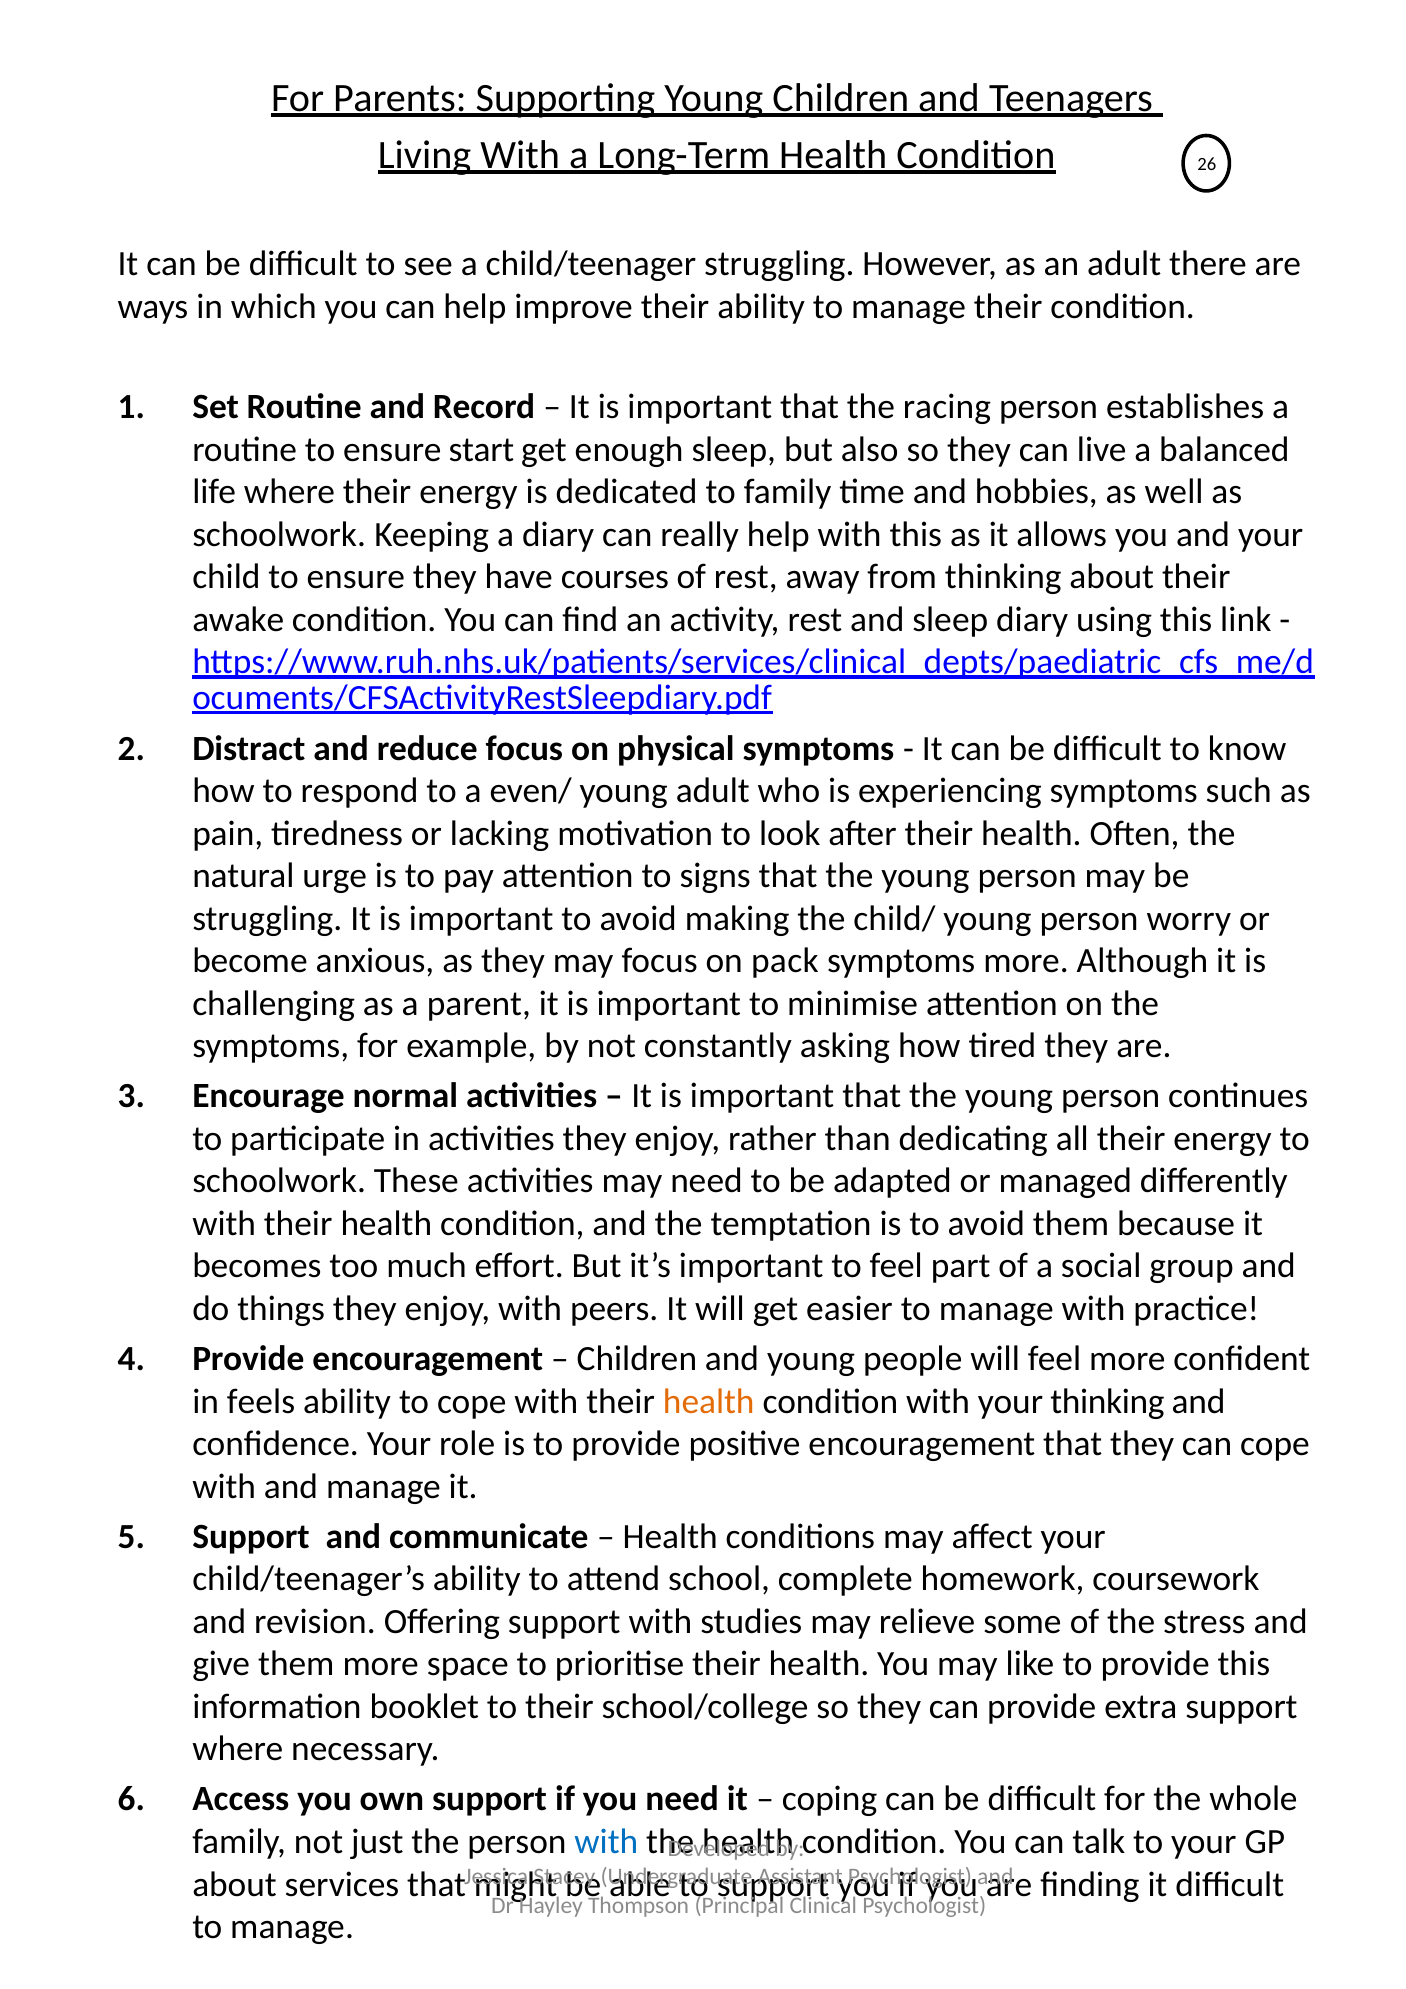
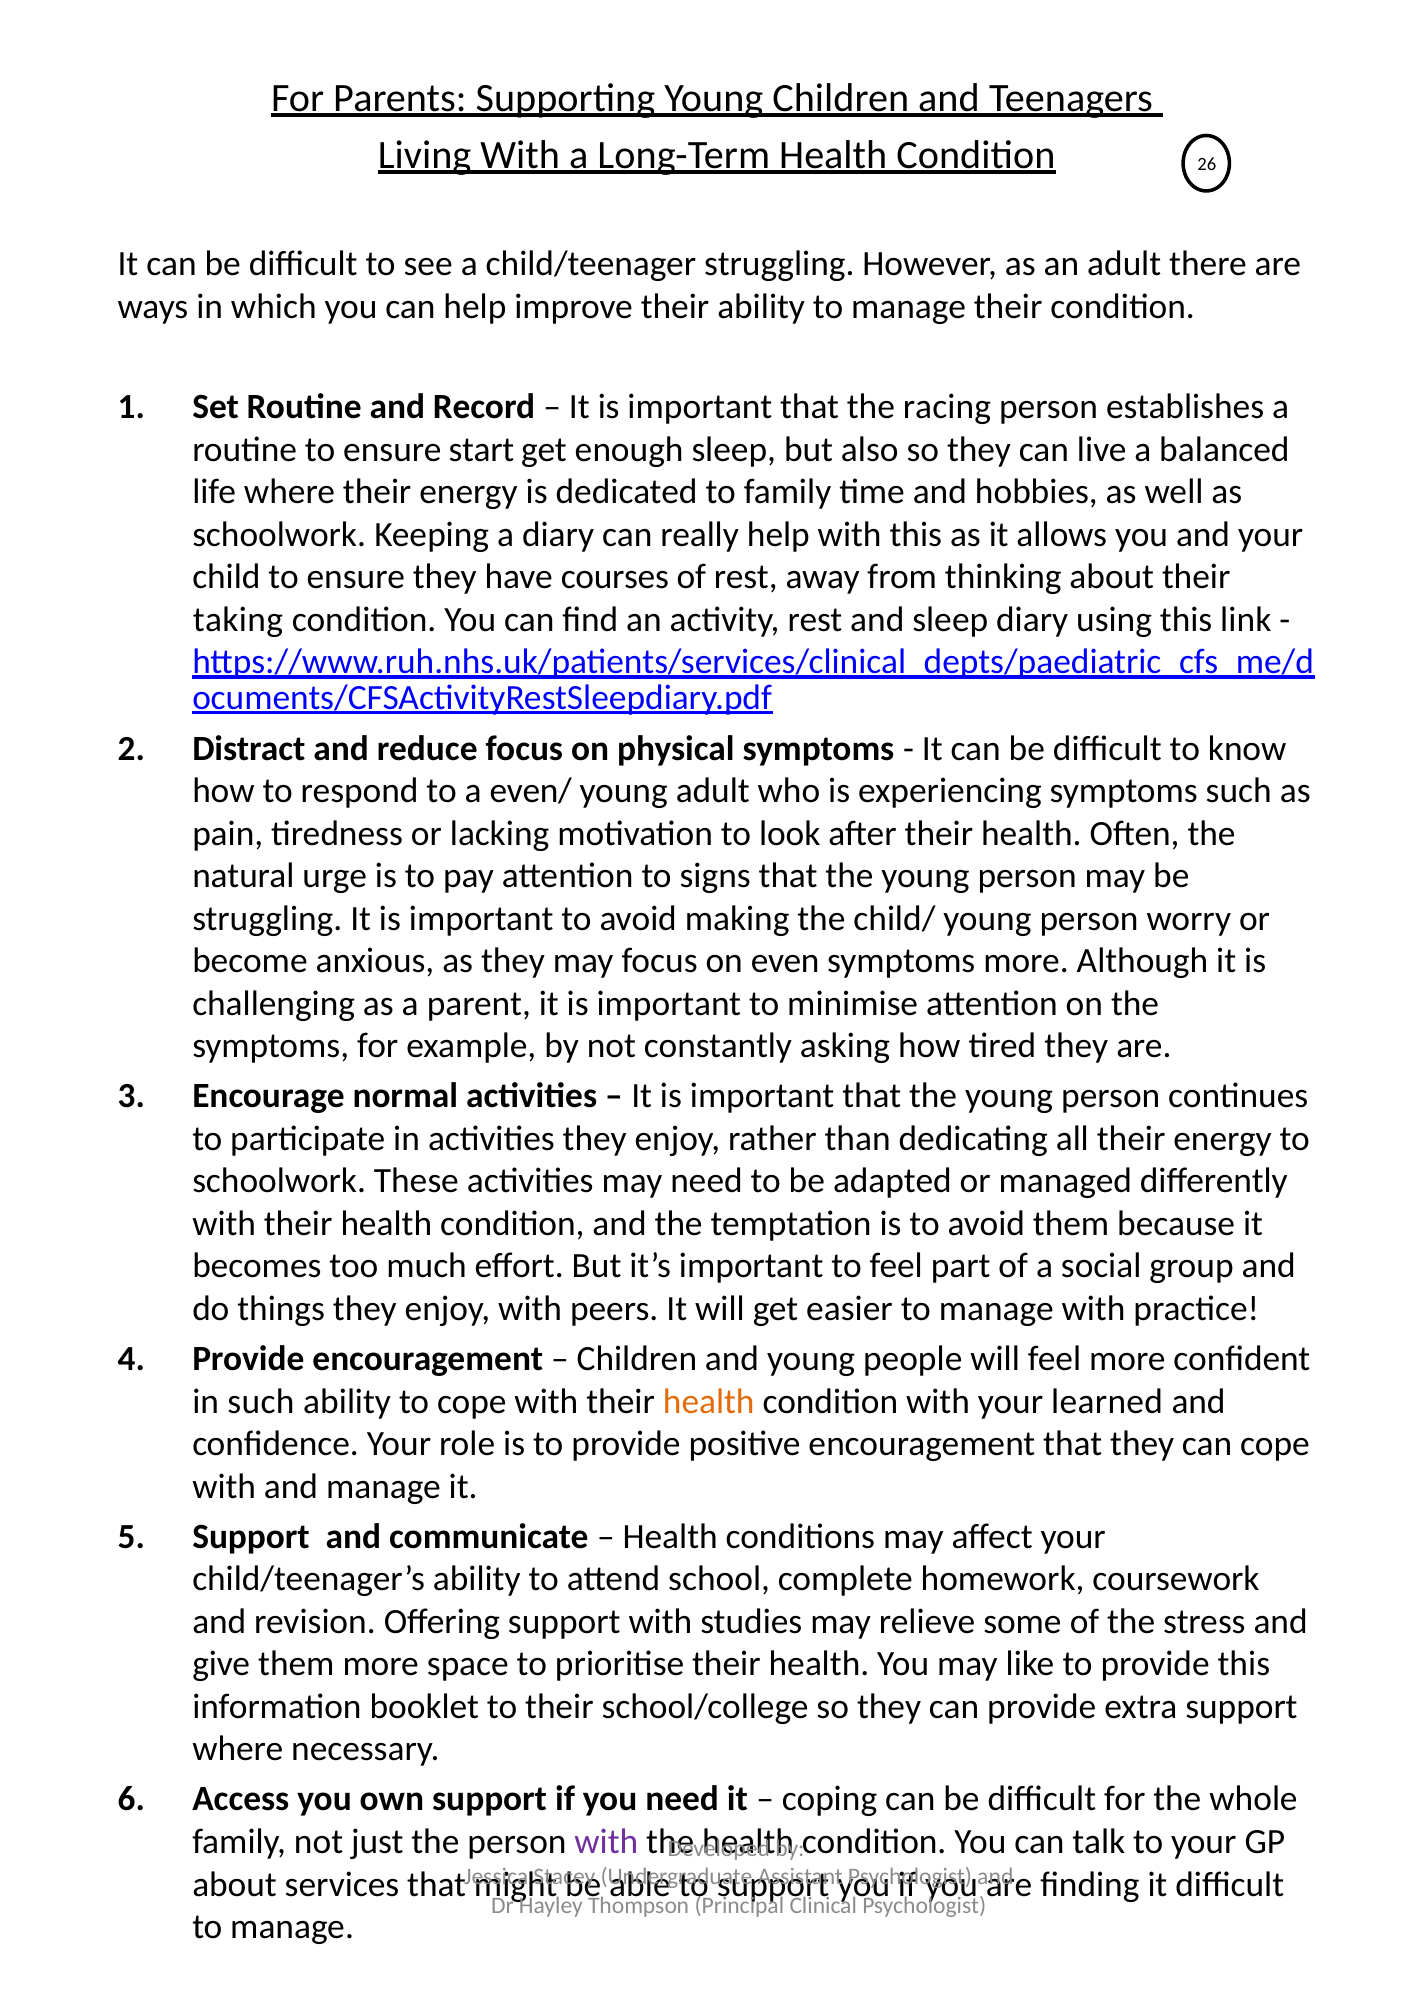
awake: awake -> taking
pack: pack -> even
in feels: feels -> such
your thinking: thinking -> learned
with at (606, 1841) colour: blue -> purple
